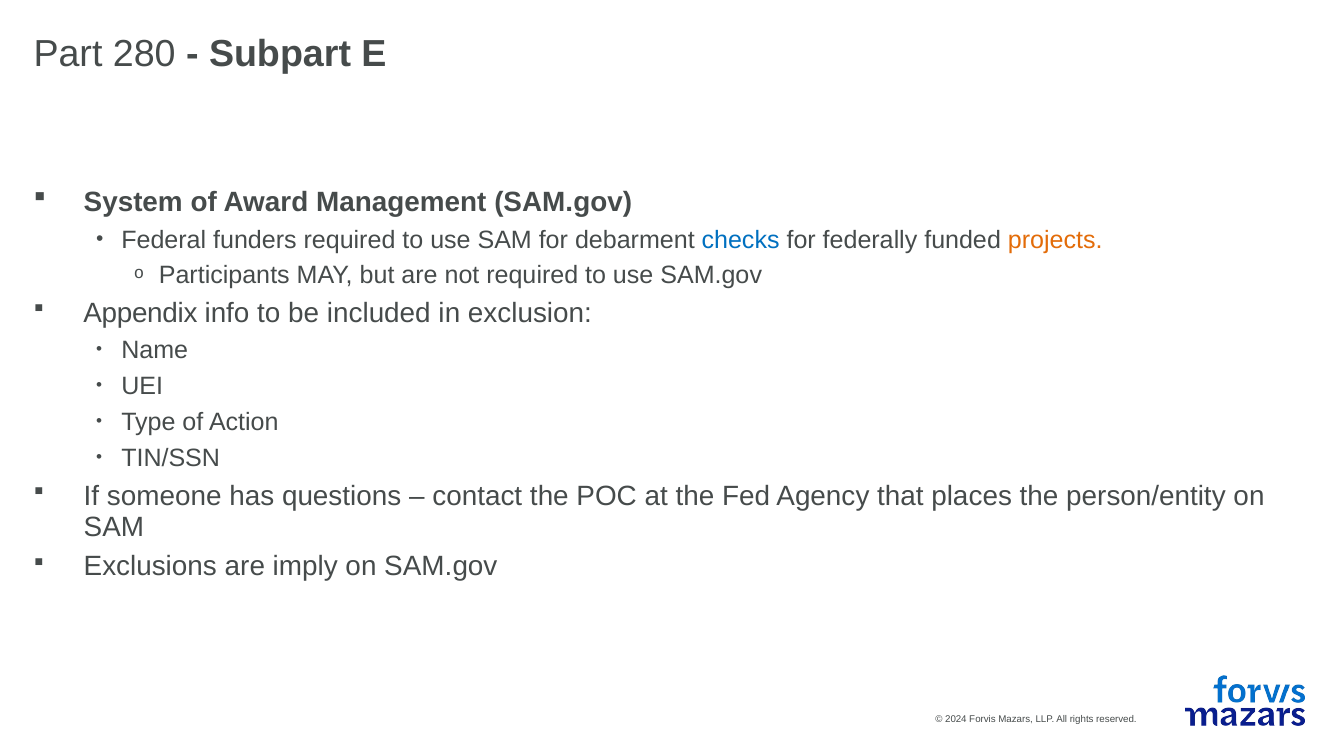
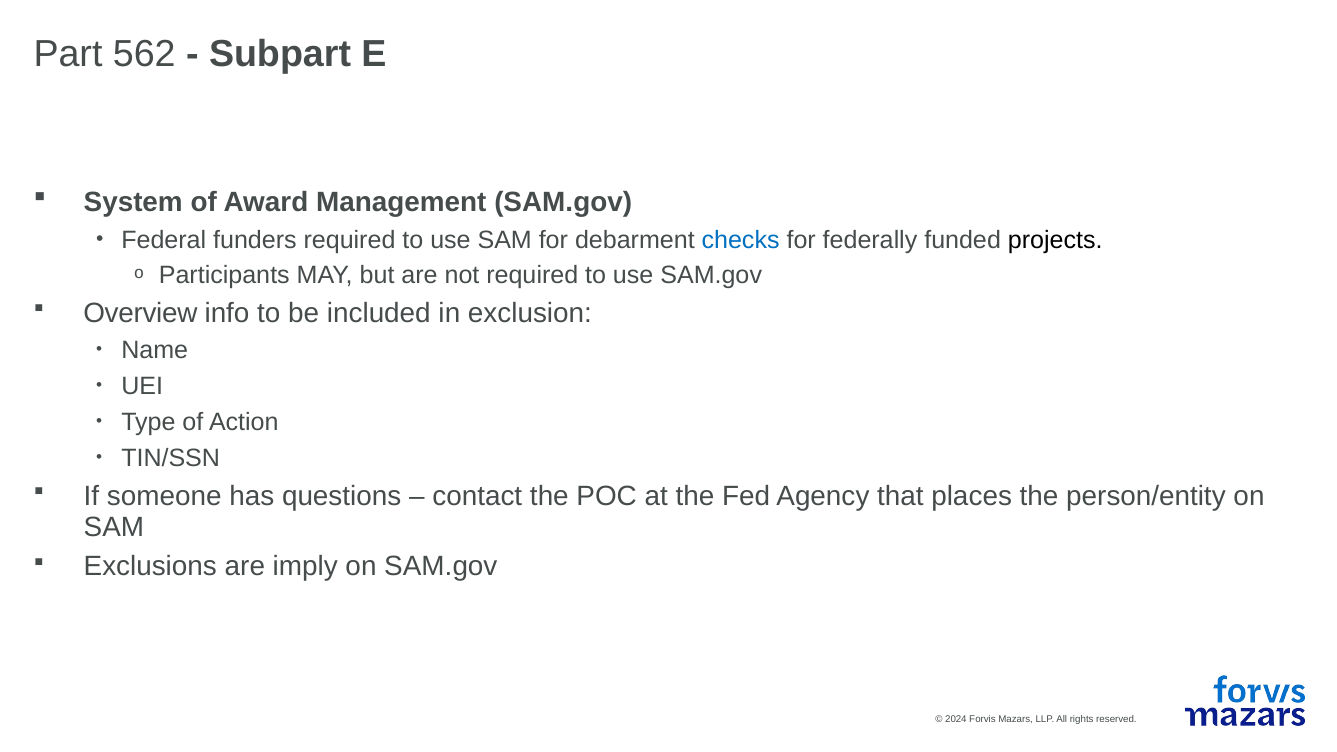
280: 280 -> 562
projects colour: orange -> black
Appendix: Appendix -> Overview
